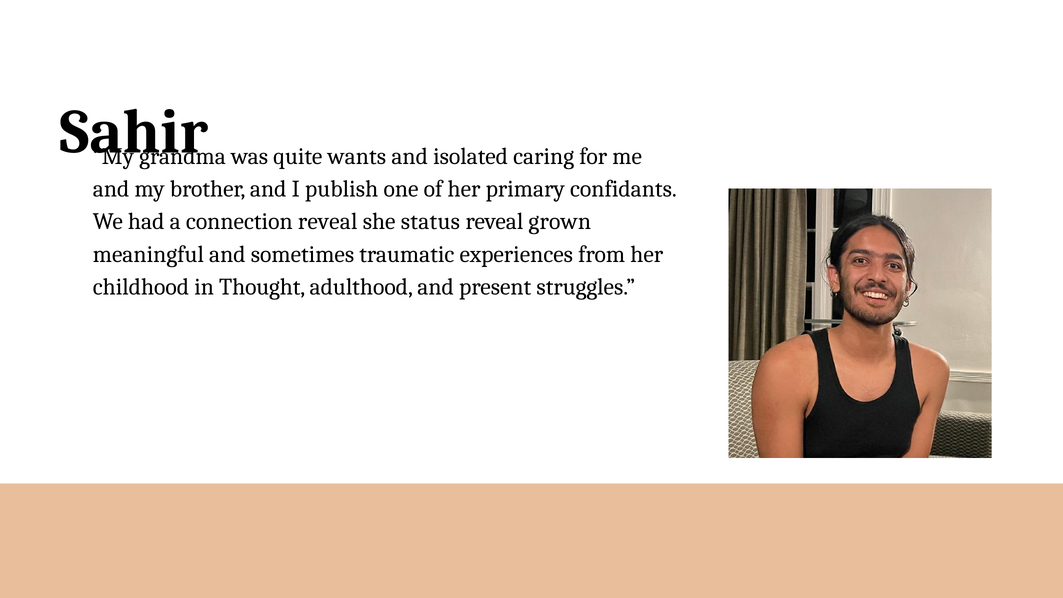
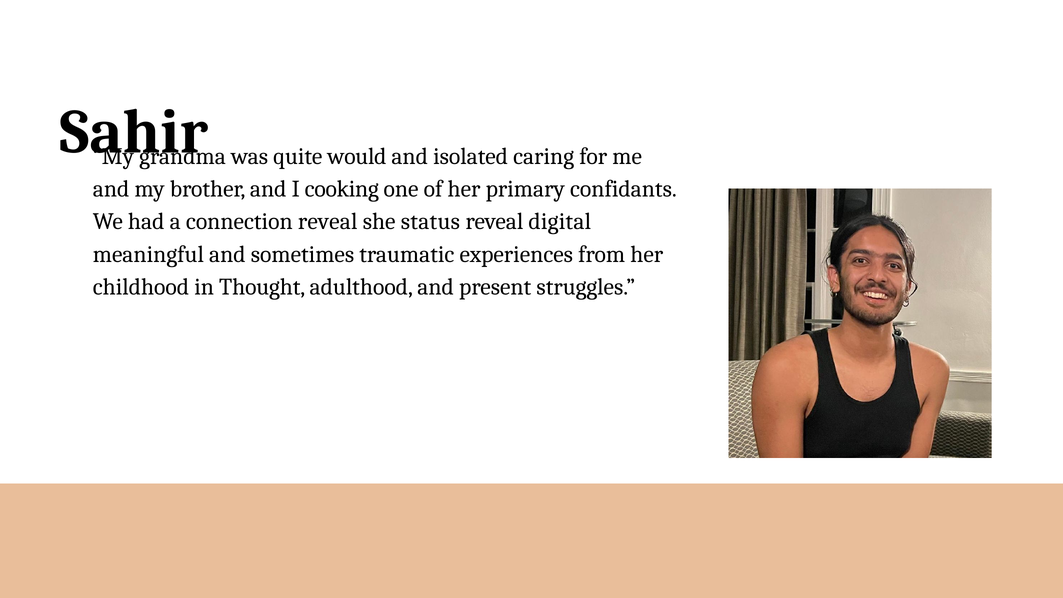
wants: wants -> would
publish: publish -> cooking
grown: grown -> digital
